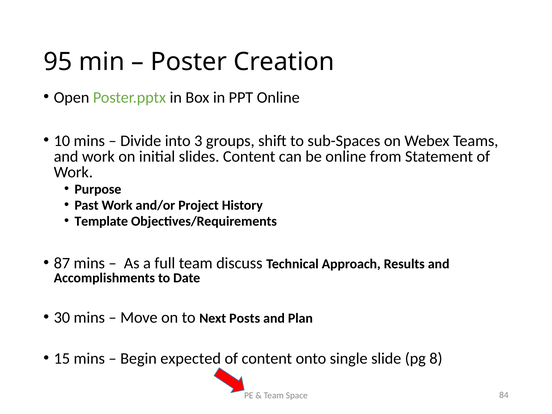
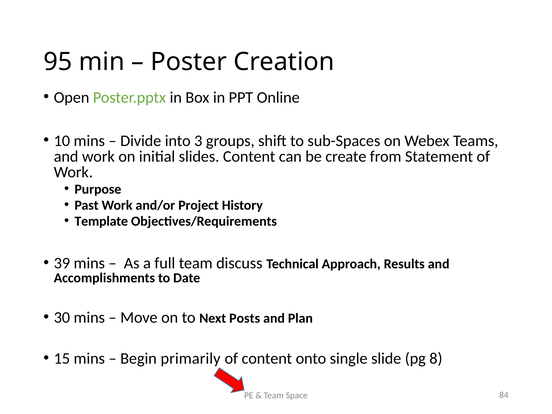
be online: online -> create
87: 87 -> 39
expected: expected -> primarily
